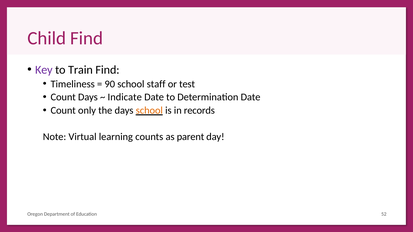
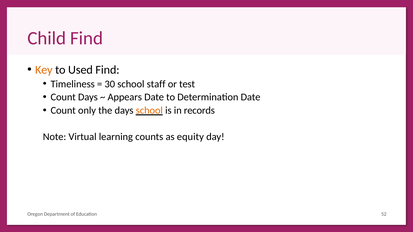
Key colour: purple -> orange
Train: Train -> Used
90: 90 -> 30
Indicate: Indicate -> Appears
parent: parent -> equity
